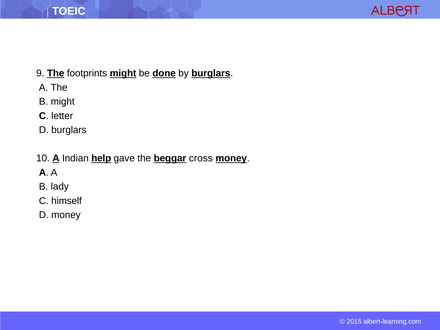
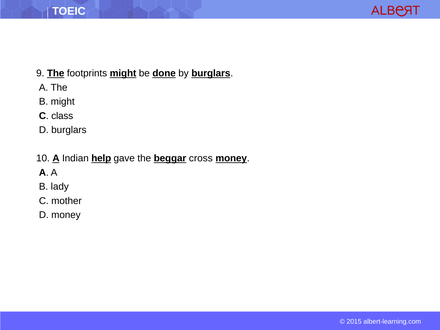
letter: letter -> class
himself: himself -> mother
